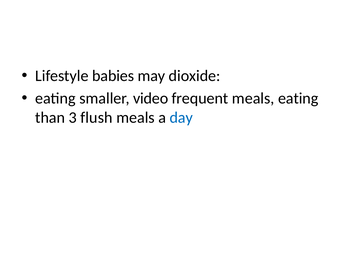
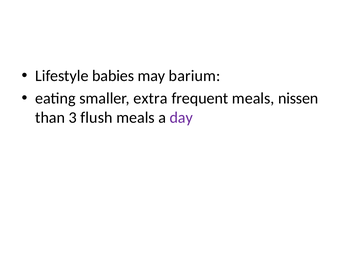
dioxide: dioxide -> barium
video: video -> extra
meals eating: eating -> nissen
day colour: blue -> purple
